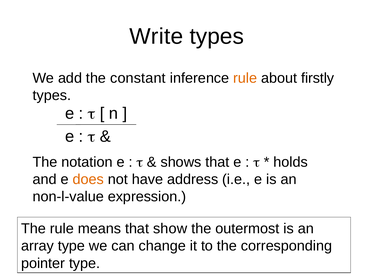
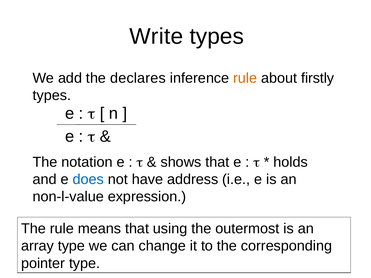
constant: constant -> declares
does colour: orange -> blue
show: show -> using
